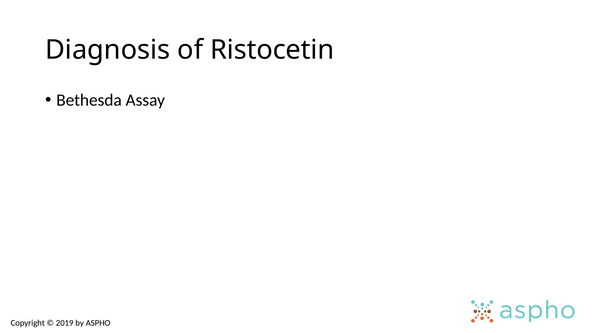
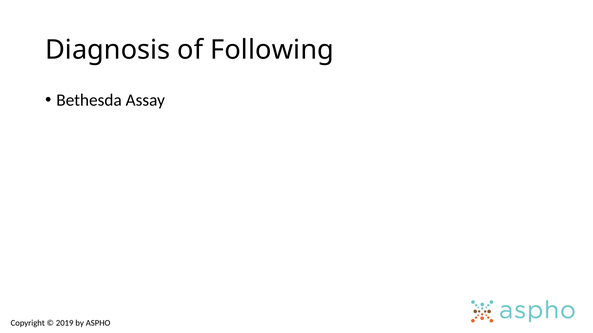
Ristocetin: Ristocetin -> Following
